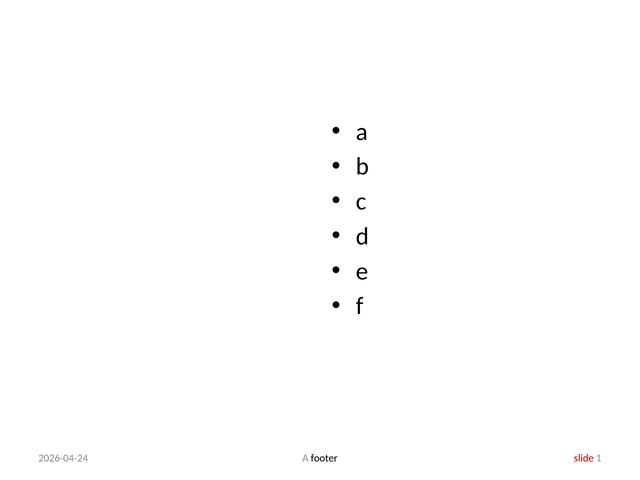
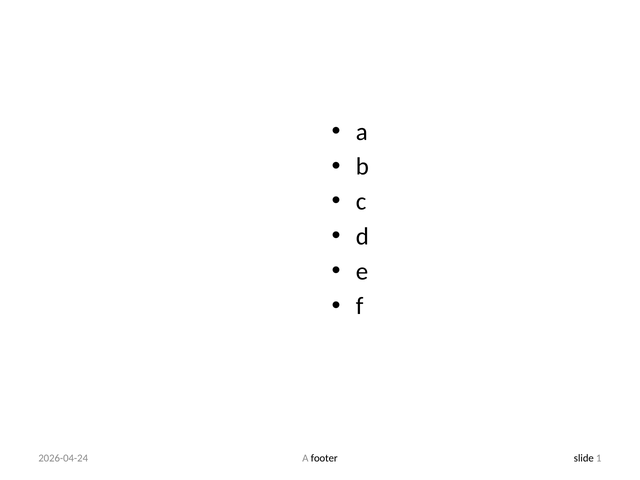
slide colour: red -> black
